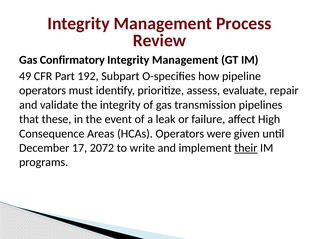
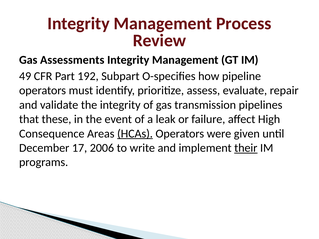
Confirmatory: Confirmatory -> Assessments
HCAs underline: none -> present
2072: 2072 -> 2006
